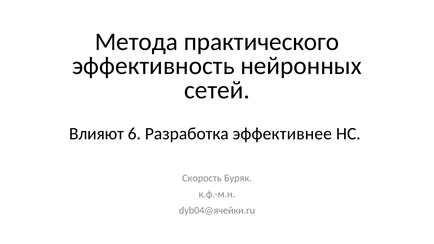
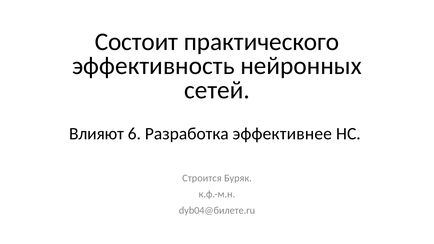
Метода: Метода -> Состоит
Скорость: Скорость -> Строится
dyb04@ячейки.ru: dyb04@ячейки.ru -> dyb04@билете.ru
